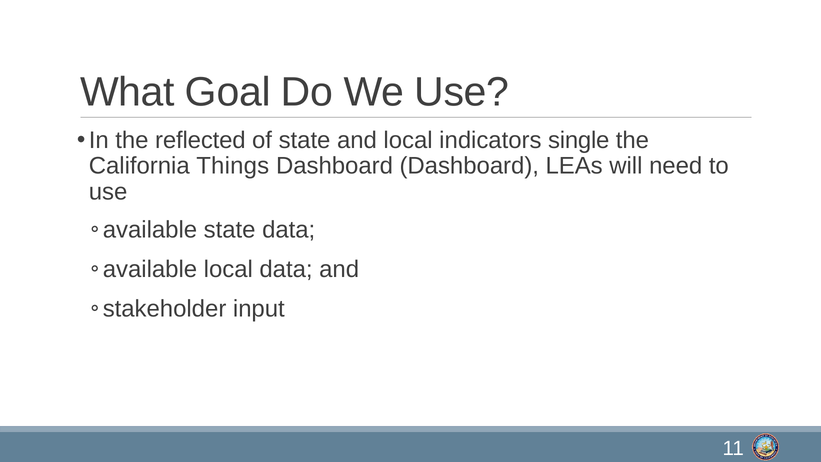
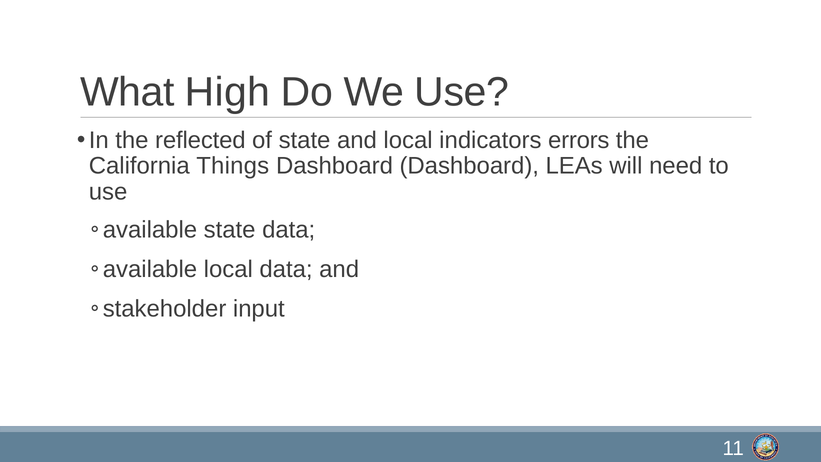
Goal: Goal -> High
single: single -> errors
